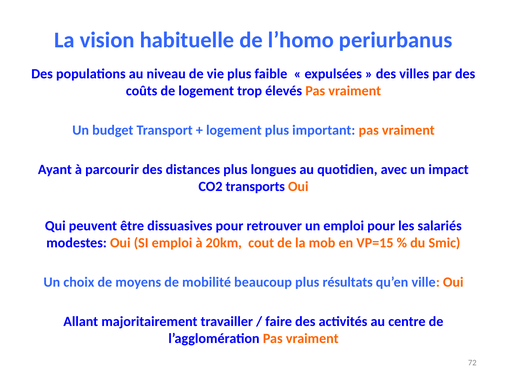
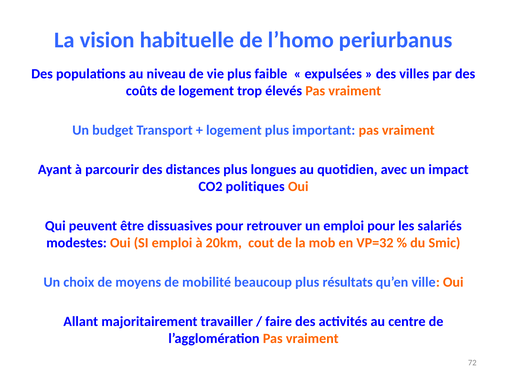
transports: transports -> politiques
VP=15: VP=15 -> VP=32
